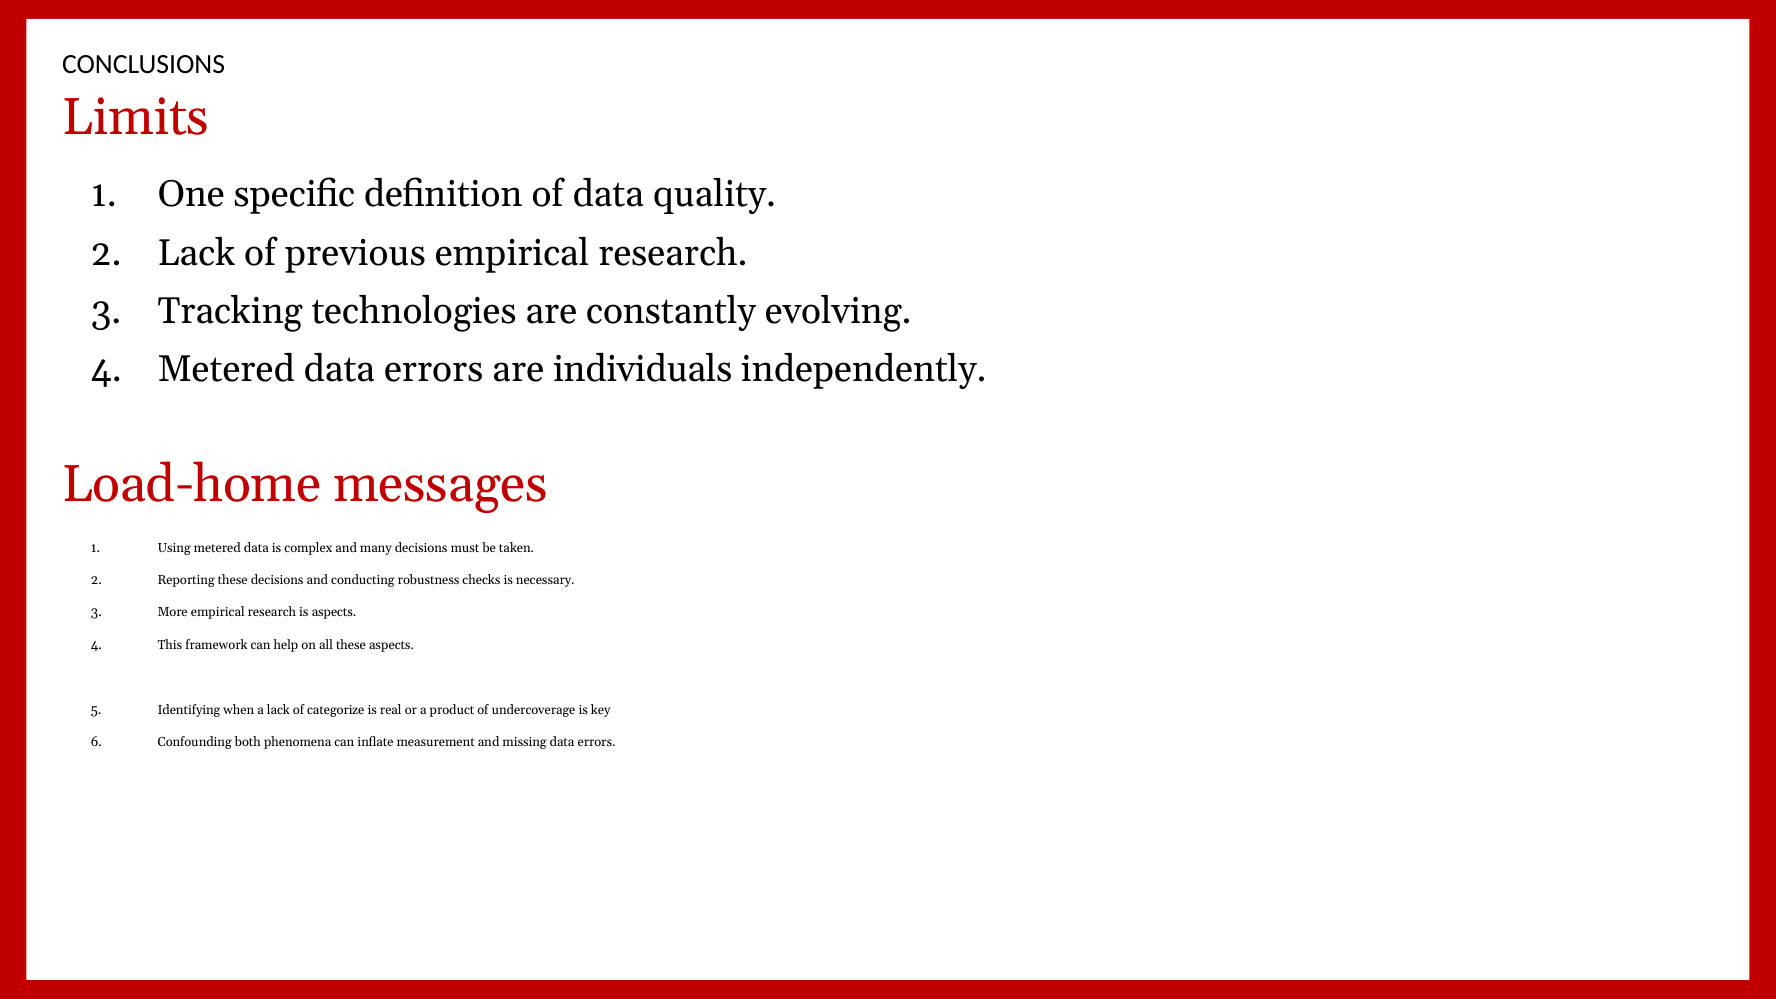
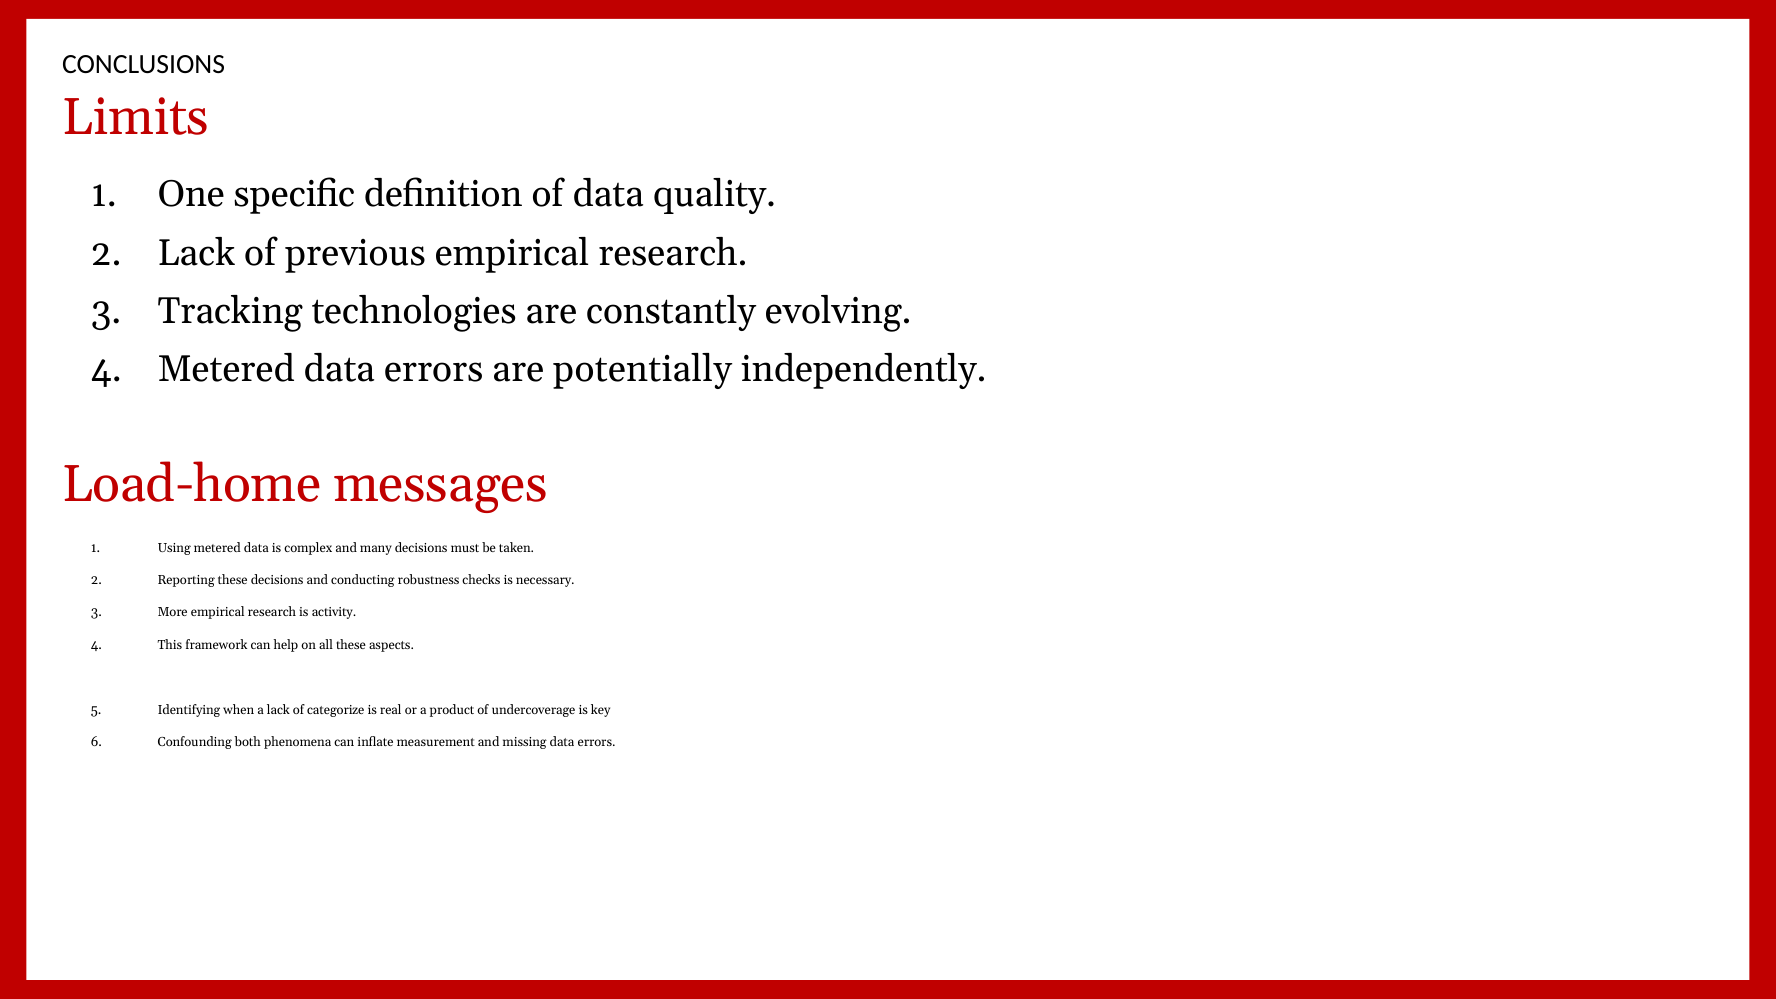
individuals: individuals -> potentially
is aspects: aspects -> activity
